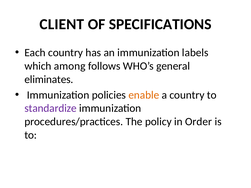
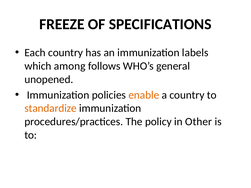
CLIENT: CLIENT -> FREEZE
eliminates: eliminates -> unopened
standardize colour: purple -> orange
Order: Order -> Other
